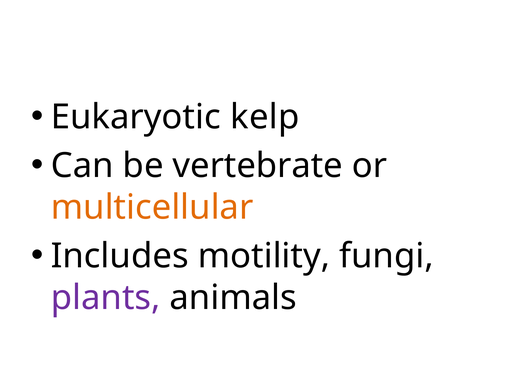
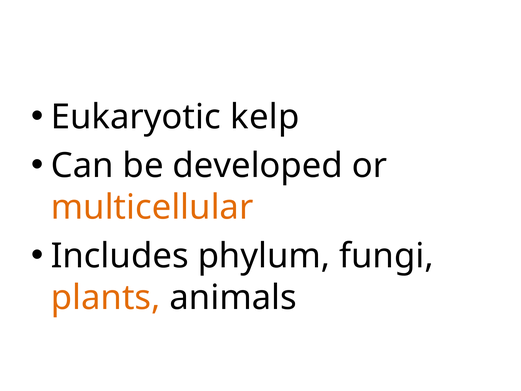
vertebrate: vertebrate -> developed
motility: motility -> phylum
plants colour: purple -> orange
